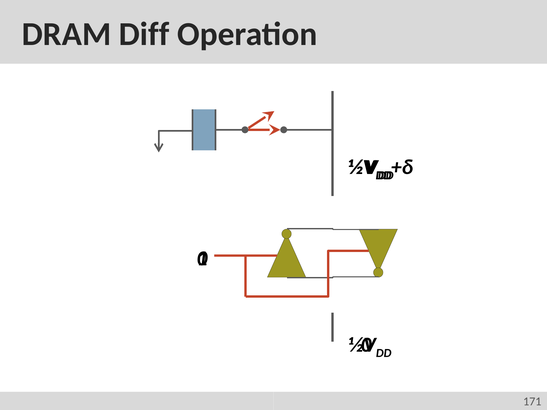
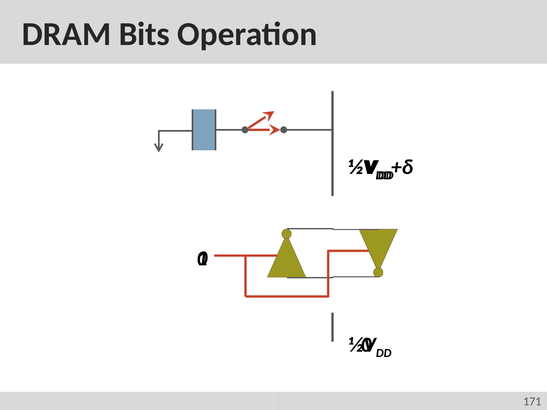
Diff: Diff -> Bits
